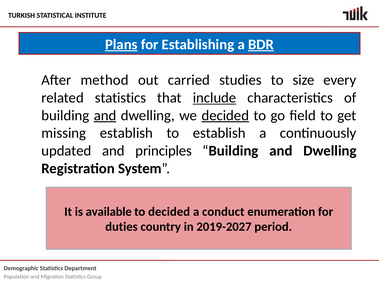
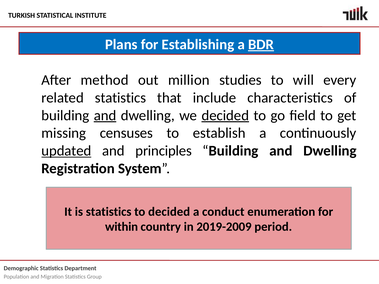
Plans underline: present -> none
carried: carried -> million
size: size -> will
include underline: present -> none
missing establish: establish -> censuses
updated underline: none -> present
is available: available -> statistics
duties: duties -> within
2019-2027: 2019-2027 -> 2019-2009
